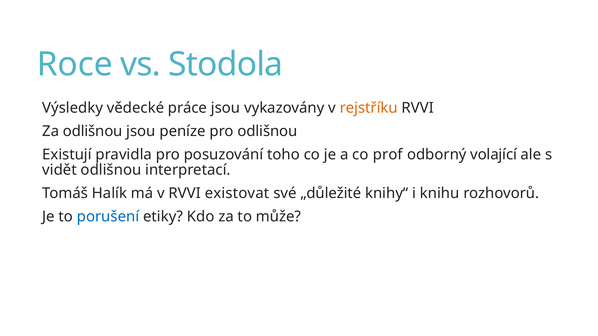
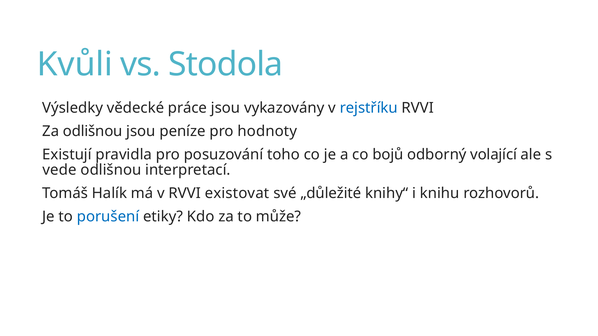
Roce: Roce -> Kvůli
rejstříku colour: orange -> blue
pro odlišnou: odlišnou -> hodnoty
prof: prof -> bojů
vidět: vidět -> vede
